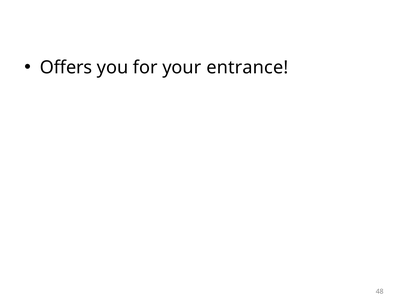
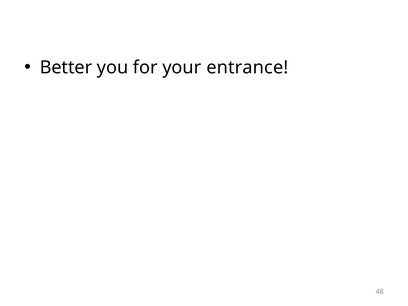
Offers: Offers -> Better
